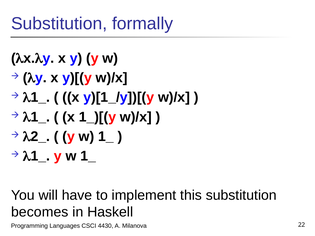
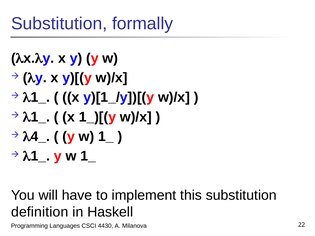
2_: 2_ -> 4_
becomes: becomes -> definition
